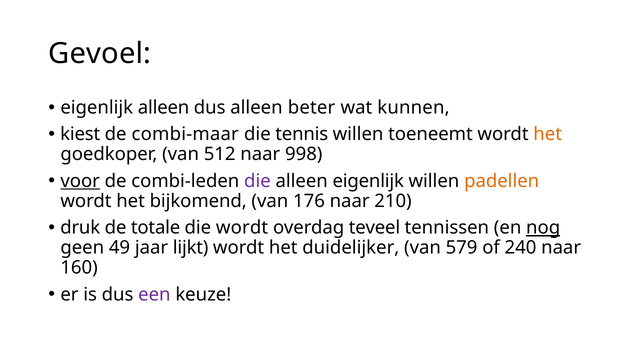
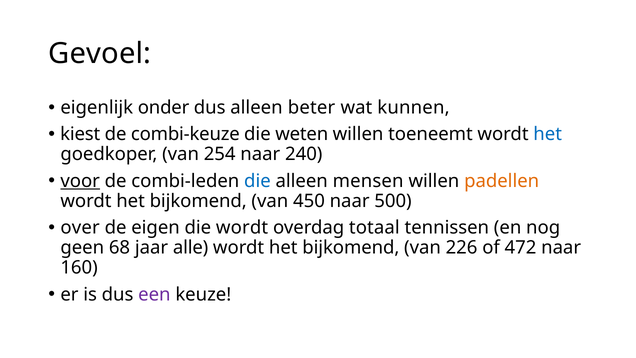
eigenlijk alleen: alleen -> onder
combi-maar: combi-maar -> combi-keuze
tennis: tennis -> weten
het at (548, 134) colour: orange -> blue
512: 512 -> 254
998: 998 -> 240
die at (257, 181) colour: purple -> blue
alleen eigenlijk: eigenlijk -> mensen
176: 176 -> 450
210: 210 -> 500
druk: druk -> over
totale: totale -> eigen
teveel: teveel -> totaal
nog underline: present -> none
49: 49 -> 68
lijkt: lijkt -> alle
duidelijker at (351, 248): duidelijker -> bijkomend
579: 579 -> 226
240: 240 -> 472
